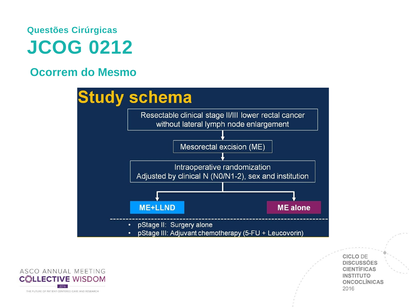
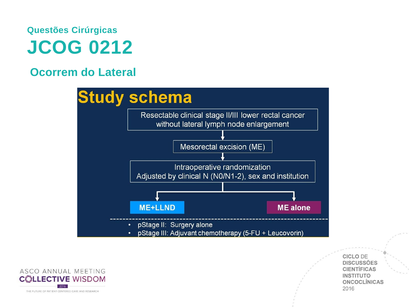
Mesmo: Mesmo -> Lateral
